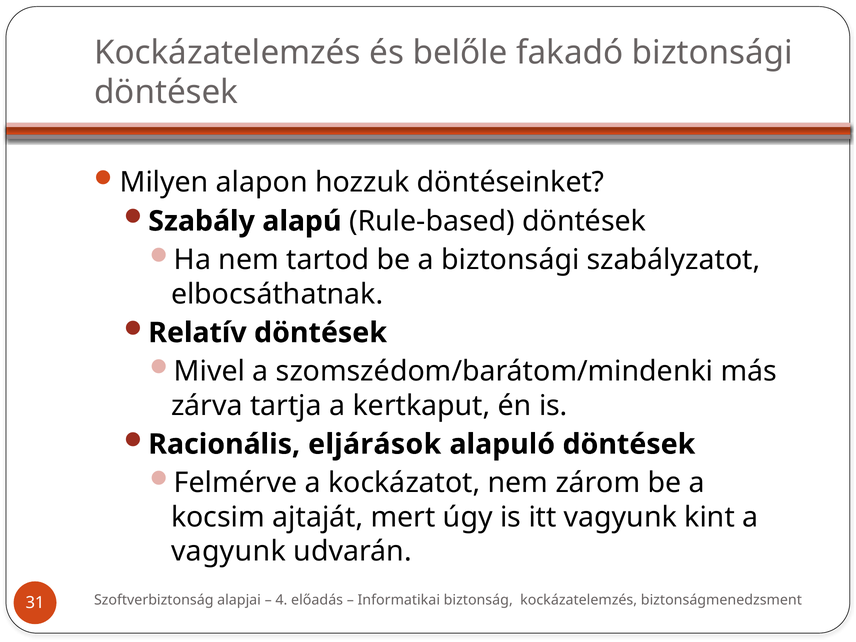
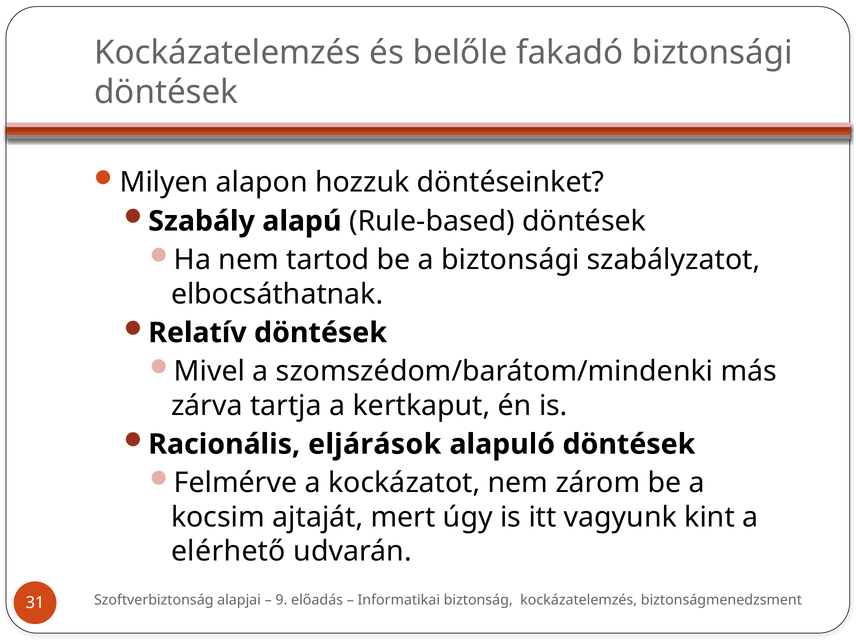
vagyunk at (228, 551): vagyunk -> elérhető
4: 4 -> 9
